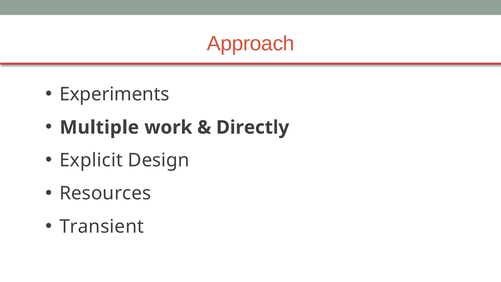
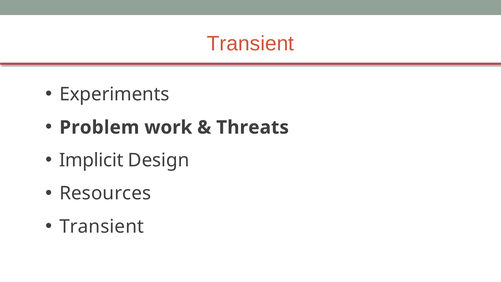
Approach at (251, 44): Approach -> Transient
Multiple: Multiple -> Problem
Directly: Directly -> Threats
Explicit: Explicit -> Implicit
